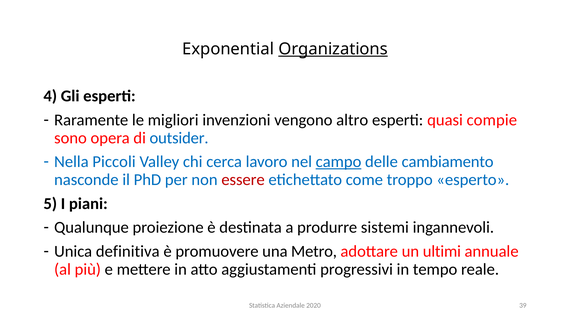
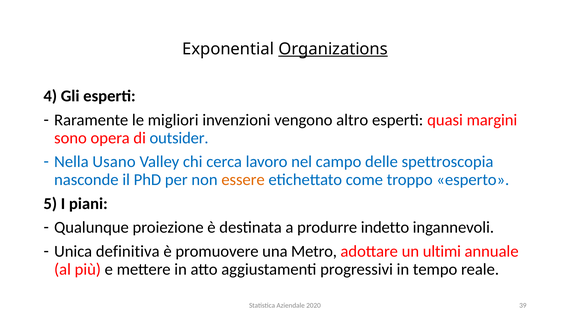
compie: compie -> margini
Piccoli: Piccoli -> Usano
campo underline: present -> none
cambiamento: cambiamento -> spettroscopia
essere colour: red -> orange
sistemi: sistemi -> indetto
